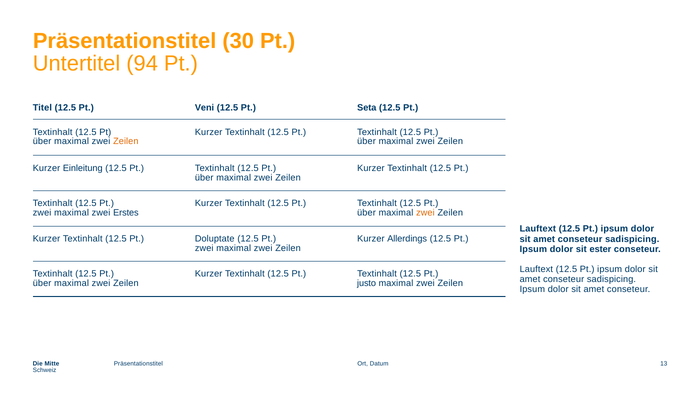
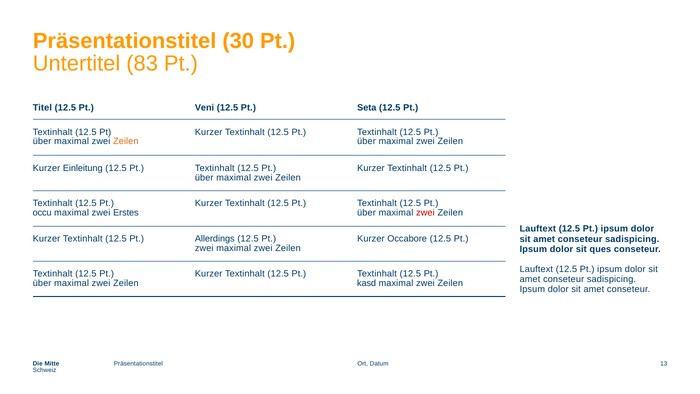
94: 94 -> 83
zwei at (42, 213): zwei -> occu
zwei at (425, 213) colour: orange -> red
Doluptate: Doluptate -> Allerdings
Allerdings: Allerdings -> Occabore
ester: ester -> ques
justo: justo -> kasd
